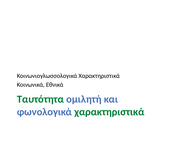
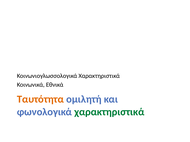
Ταυτότητα colour: green -> orange
